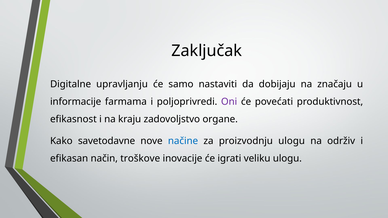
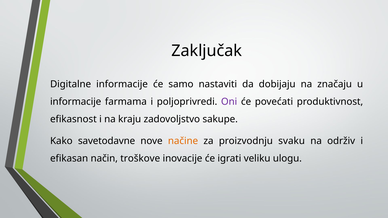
Digitalne upravljanju: upravljanju -> informacije
organe: organe -> sakupe
načine colour: blue -> orange
proizvodnju ulogu: ulogu -> svaku
